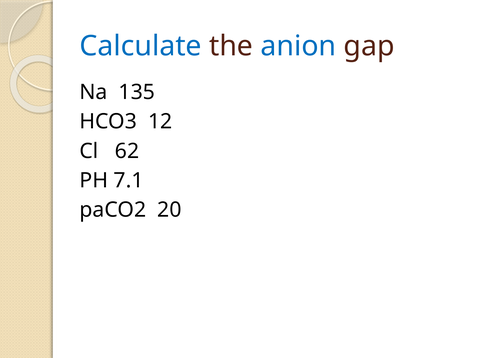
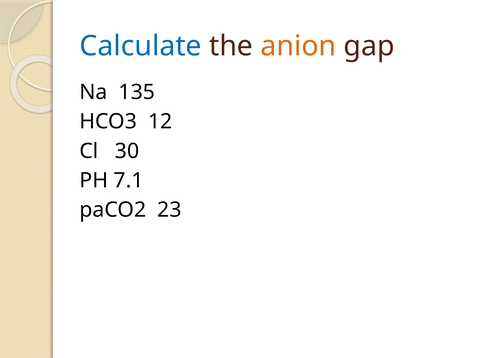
anion colour: blue -> orange
62: 62 -> 30
20: 20 -> 23
